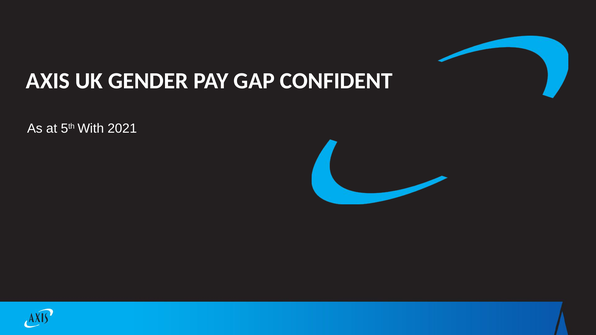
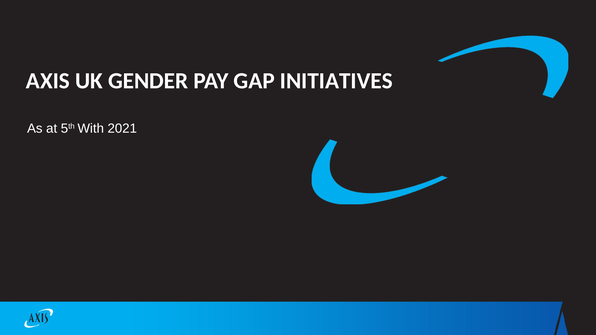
CONFIDENT: CONFIDENT -> INITIATIVES
